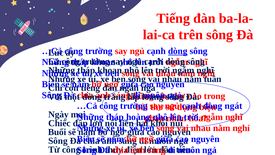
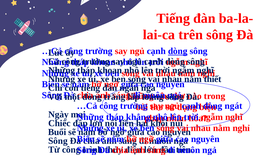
sóng at (137, 79) underline: none -> present
tuần: tuần -> thiết
hoàng: hoàng -> khẳng
